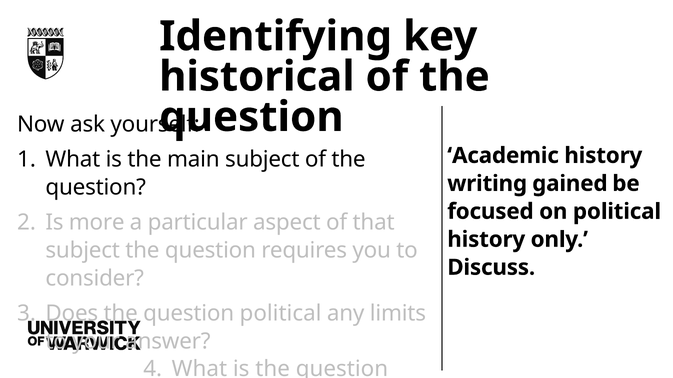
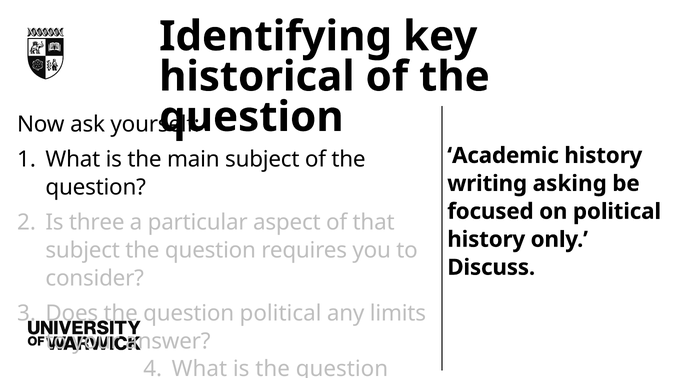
writing gained: gained -> asking
more: more -> three
